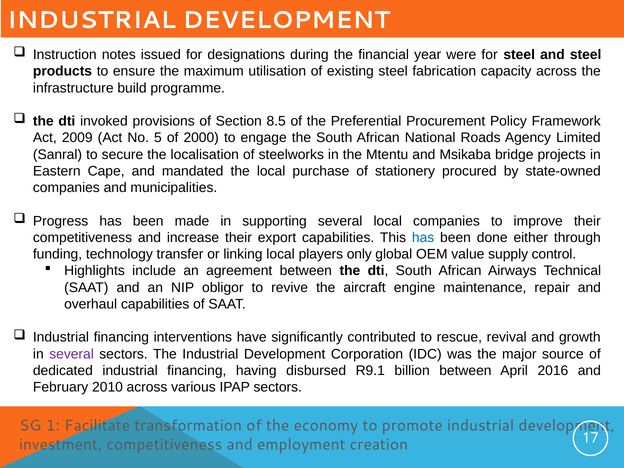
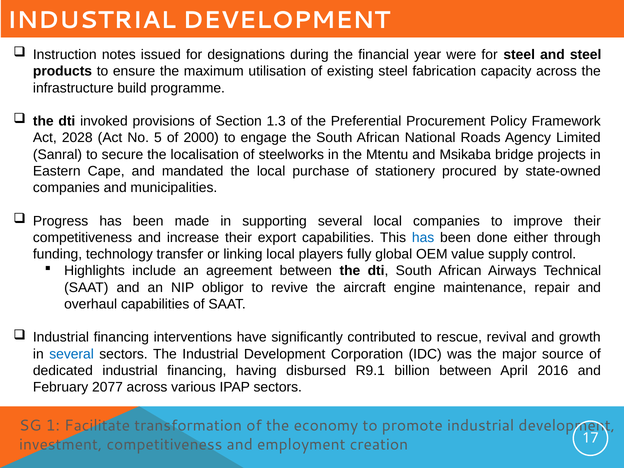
8.5: 8.5 -> 1.3
2009: 2009 -> 2028
only: only -> fully
several at (72, 354) colour: purple -> blue
2010: 2010 -> 2077
